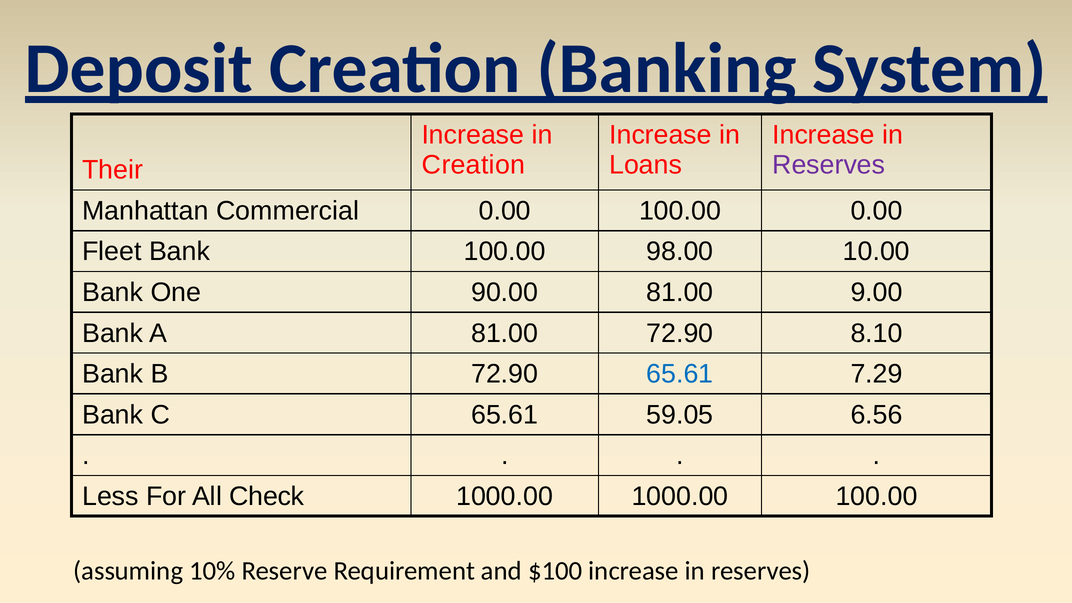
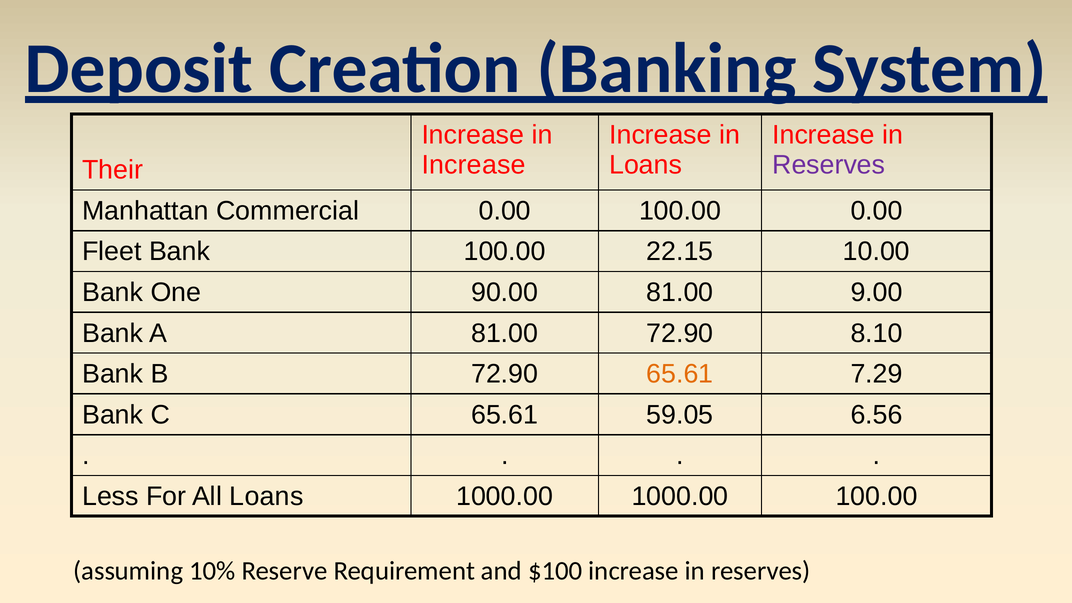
Creation at (474, 165): Creation -> Increase
98.00: 98.00 -> 22.15
65.61 at (680, 374) colour: blue -> orange
All Check: Check -> Loans
